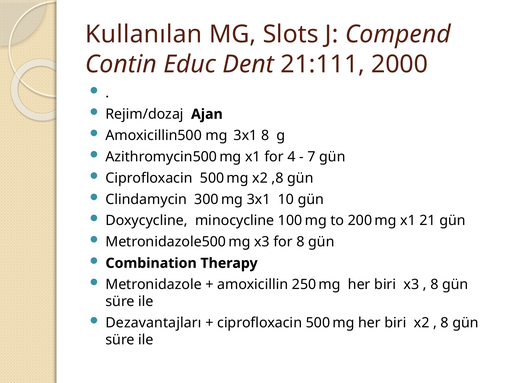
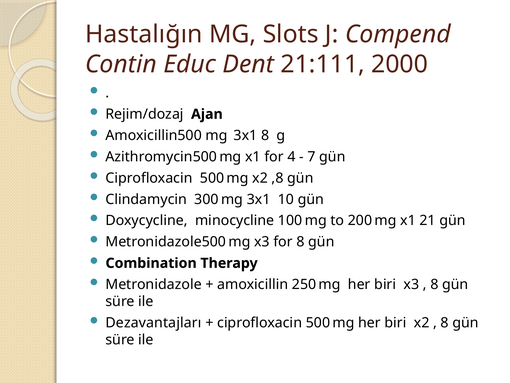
Kullanılan: Kullanılan -> Hastalığın
